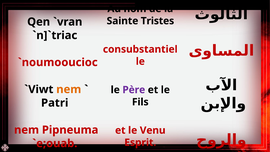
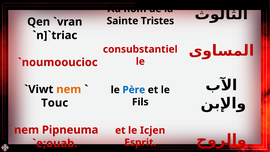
Père colour: purple -> blue
Patri: Patri -> Touc
Venu: Venu -> Icjen
